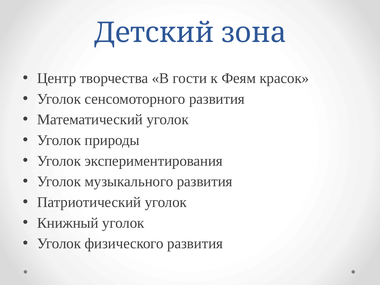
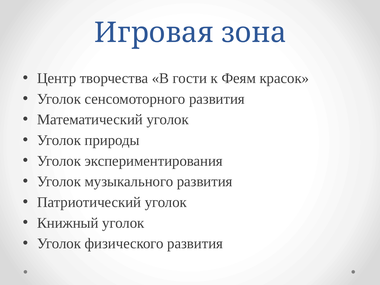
Детский: Детский -> Игровая
